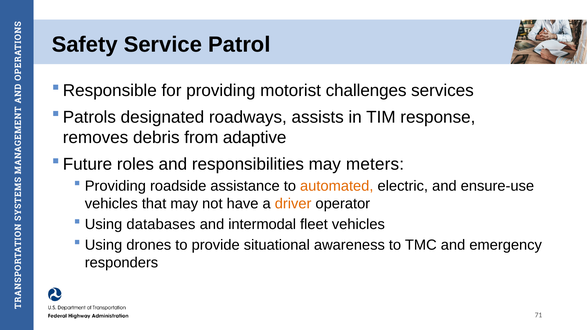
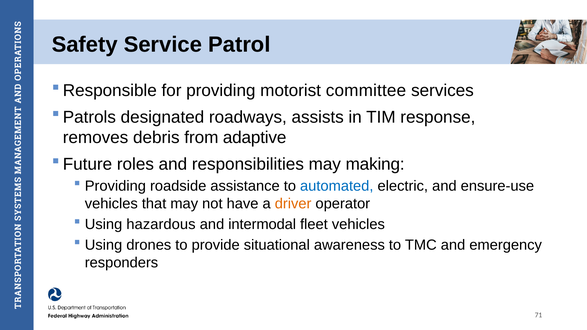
challenges: challenges -> committee
meters: meters -> making
automated colour: orange -> blue
databases: databases -> hazardous
